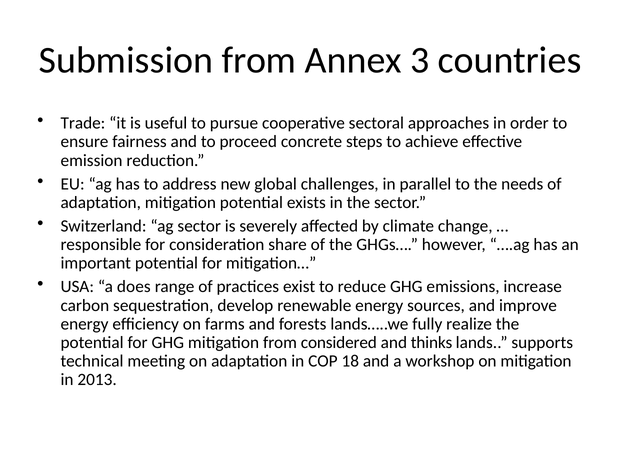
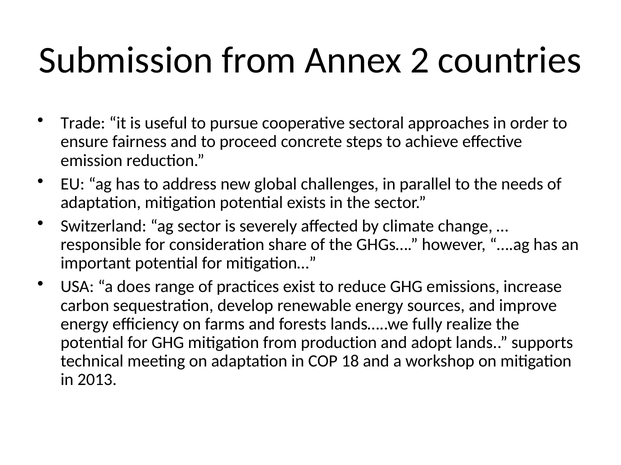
3: 3 -> 2
considered: considered -> production
thinks: thinks -> adopt
